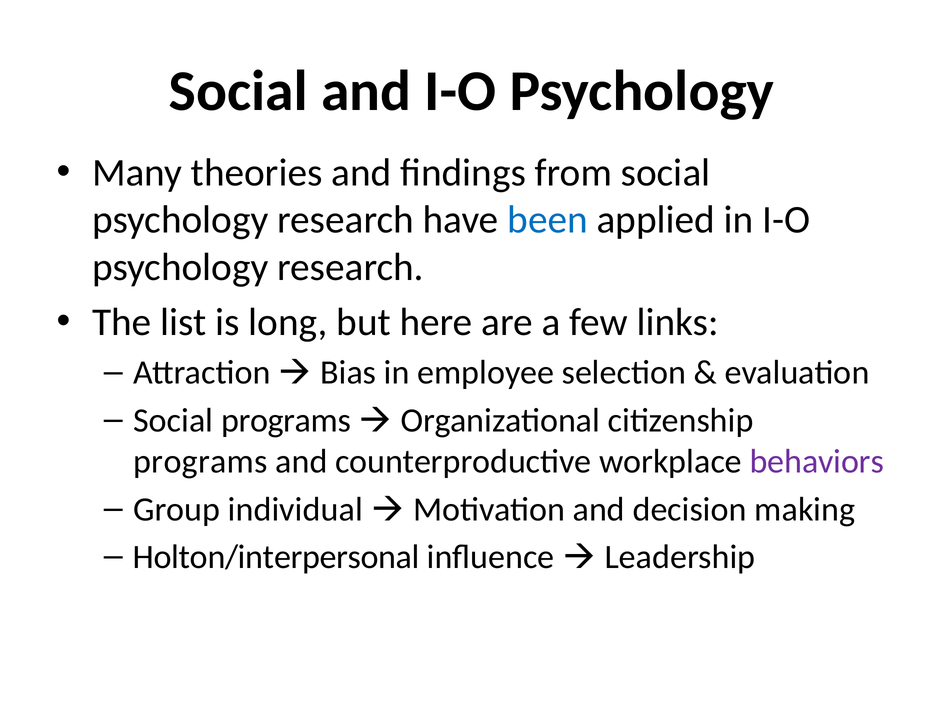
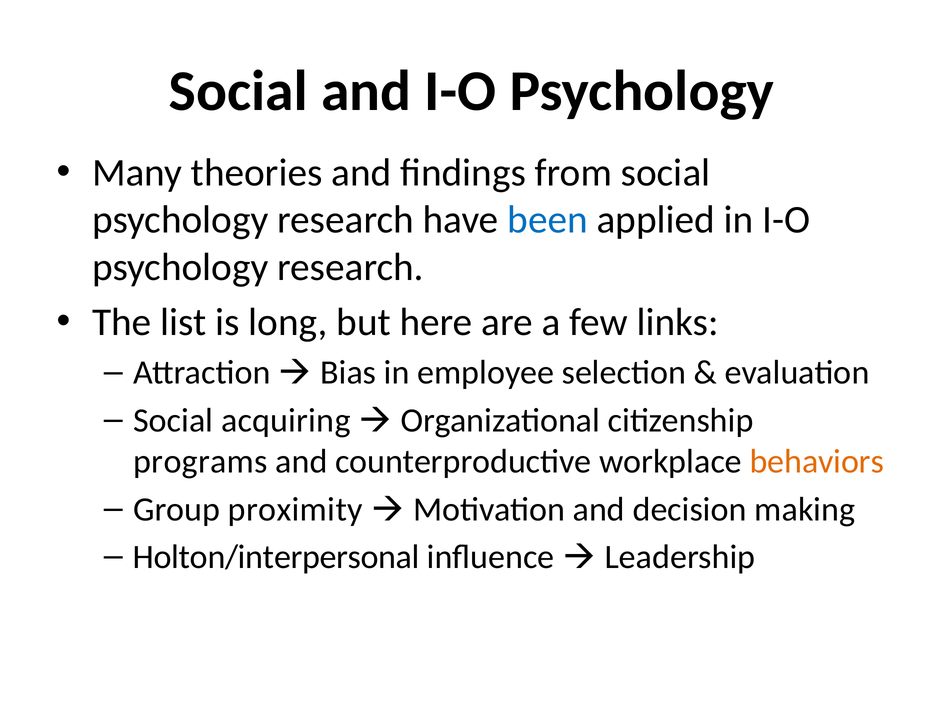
Social programs: programs -> acquiring
behaviors colour: purple -> orange
individual: individual -> proximity
